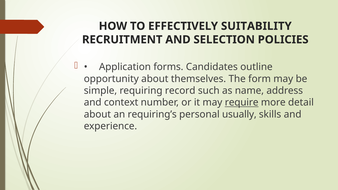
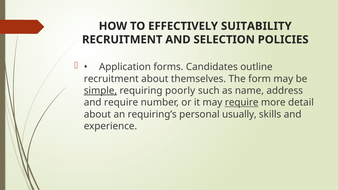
opportunity at (111, 79): opportunity -> recruitment
simple underline: none -> present
record: record -> poorly
and context: context -> require
